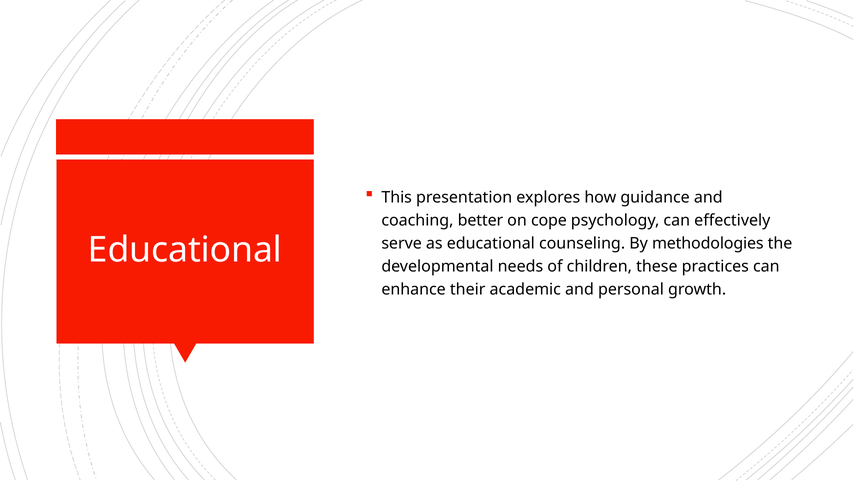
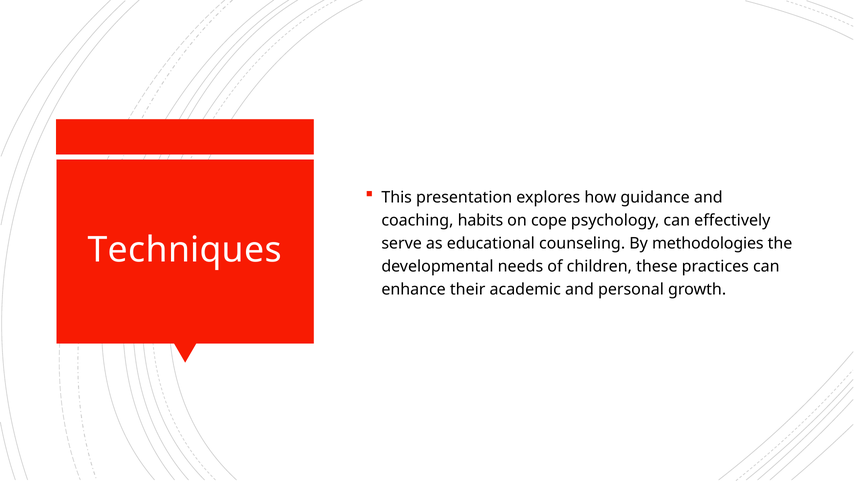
better: better -> habits
Educational at (185, 250): Educational -> Techniques
